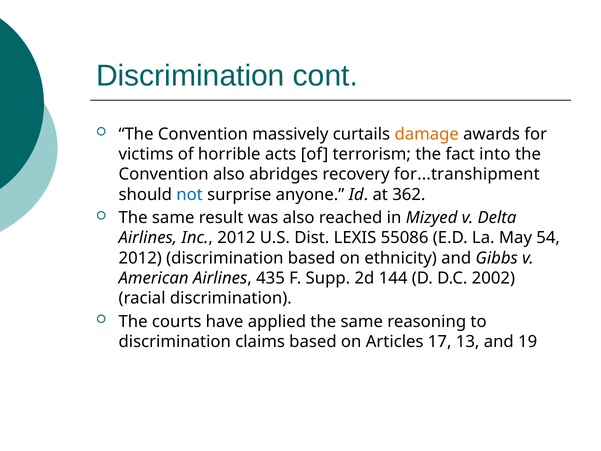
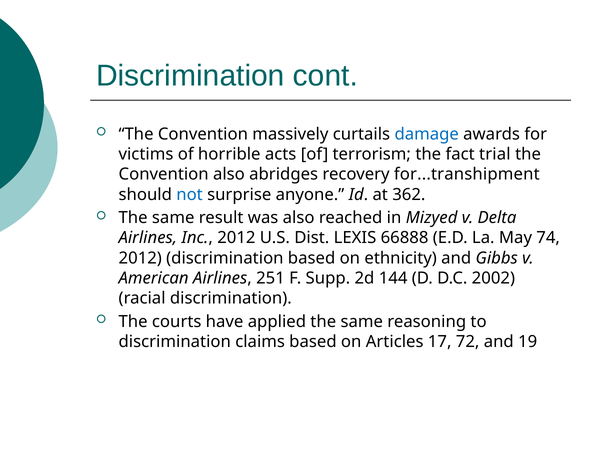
damage colour: orange -> blue
into: into -> trial
55086: 55086 -> 66888
54: 54 -> 74
435: 435 -> 251
13: 13 -> 72
